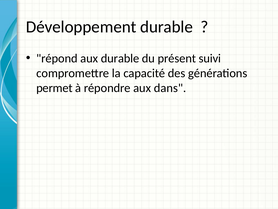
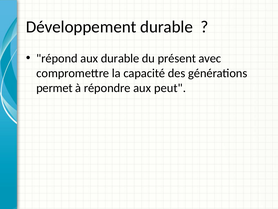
suivi: suivi -> avec
dans: dans -> peut
